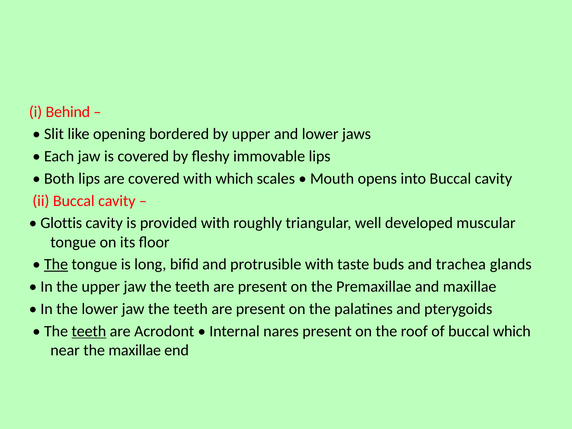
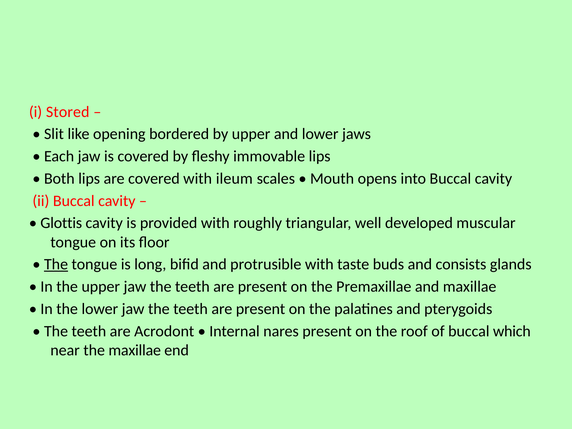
Behind: Behind -> Stored
with which: which -> ileum
trachea: trachea -> consists
teeth at (89, 331) underline: present -> none
